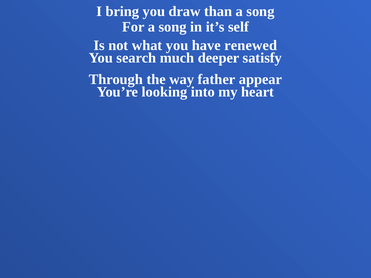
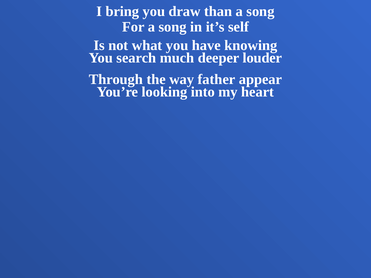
renewed: renewed -> knowing
satisfy: satisfy -> louder
